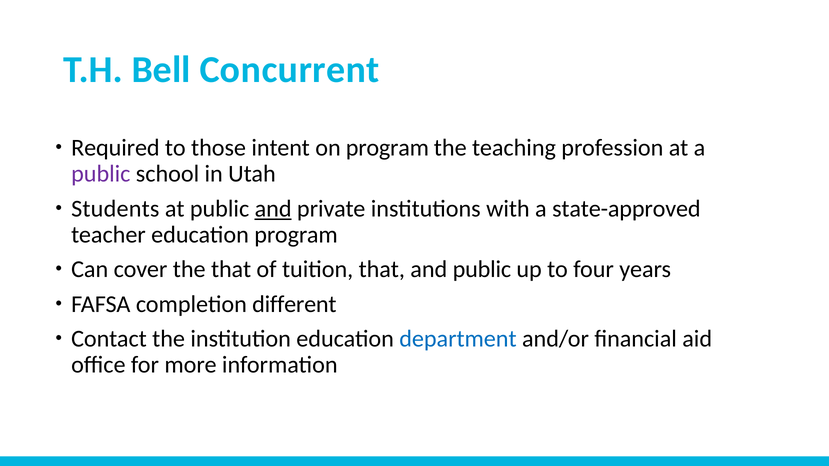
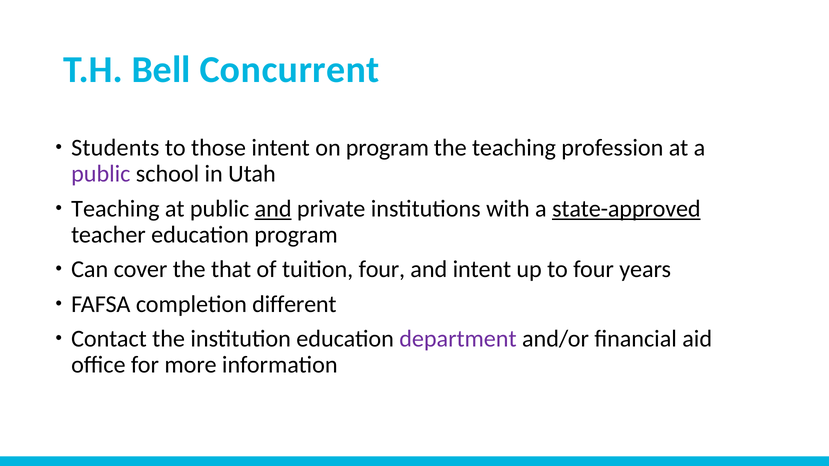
Required: Required -> Students
Students at (115, 209): Students -> Teaching
state-approved underline: none -> present
tuition that: that -> four
and public: public -> intent
department colour: blue -> purple
